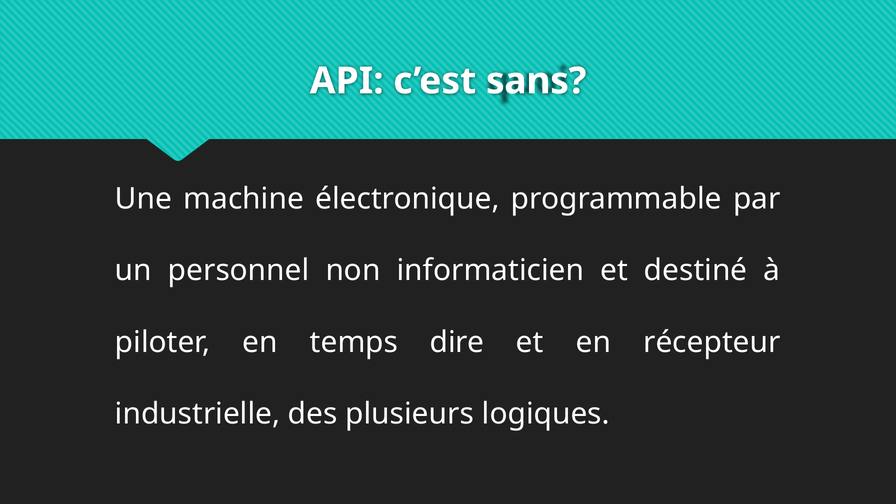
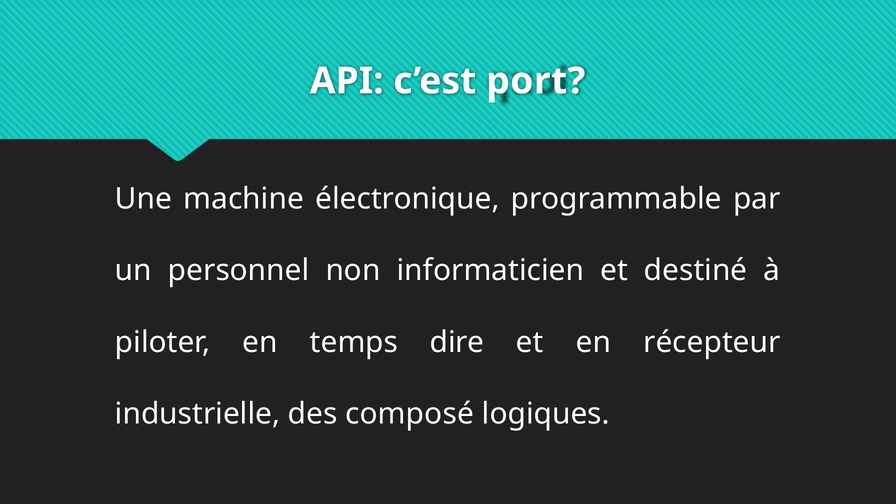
sans: sans -> port
plusieurs: plusieurs -> composé
